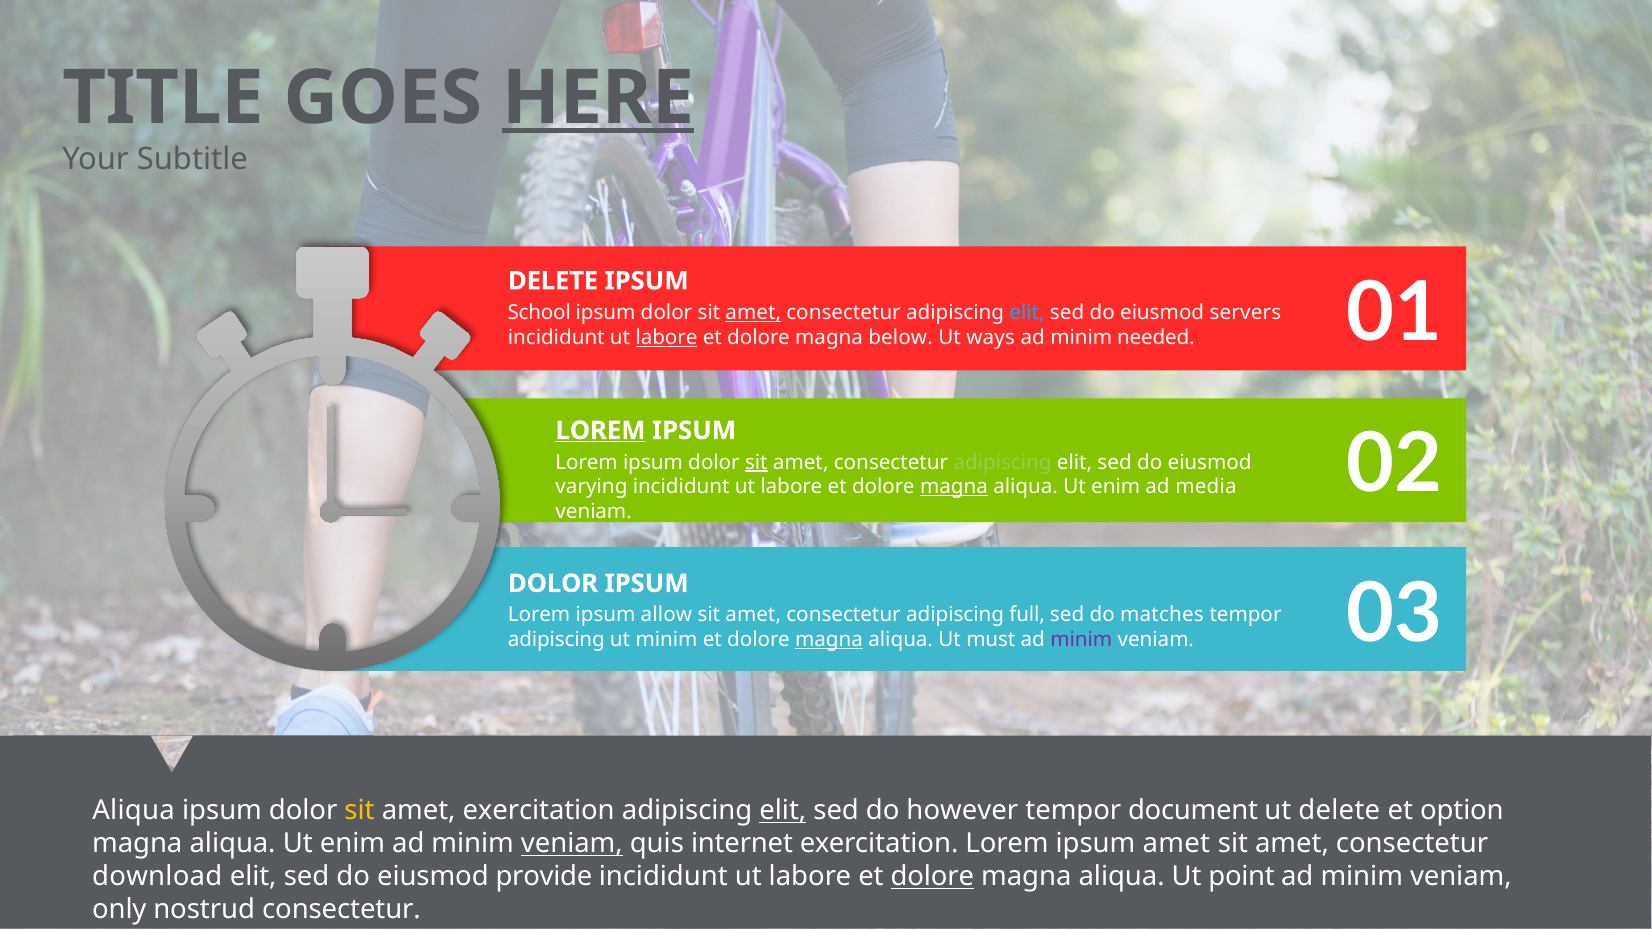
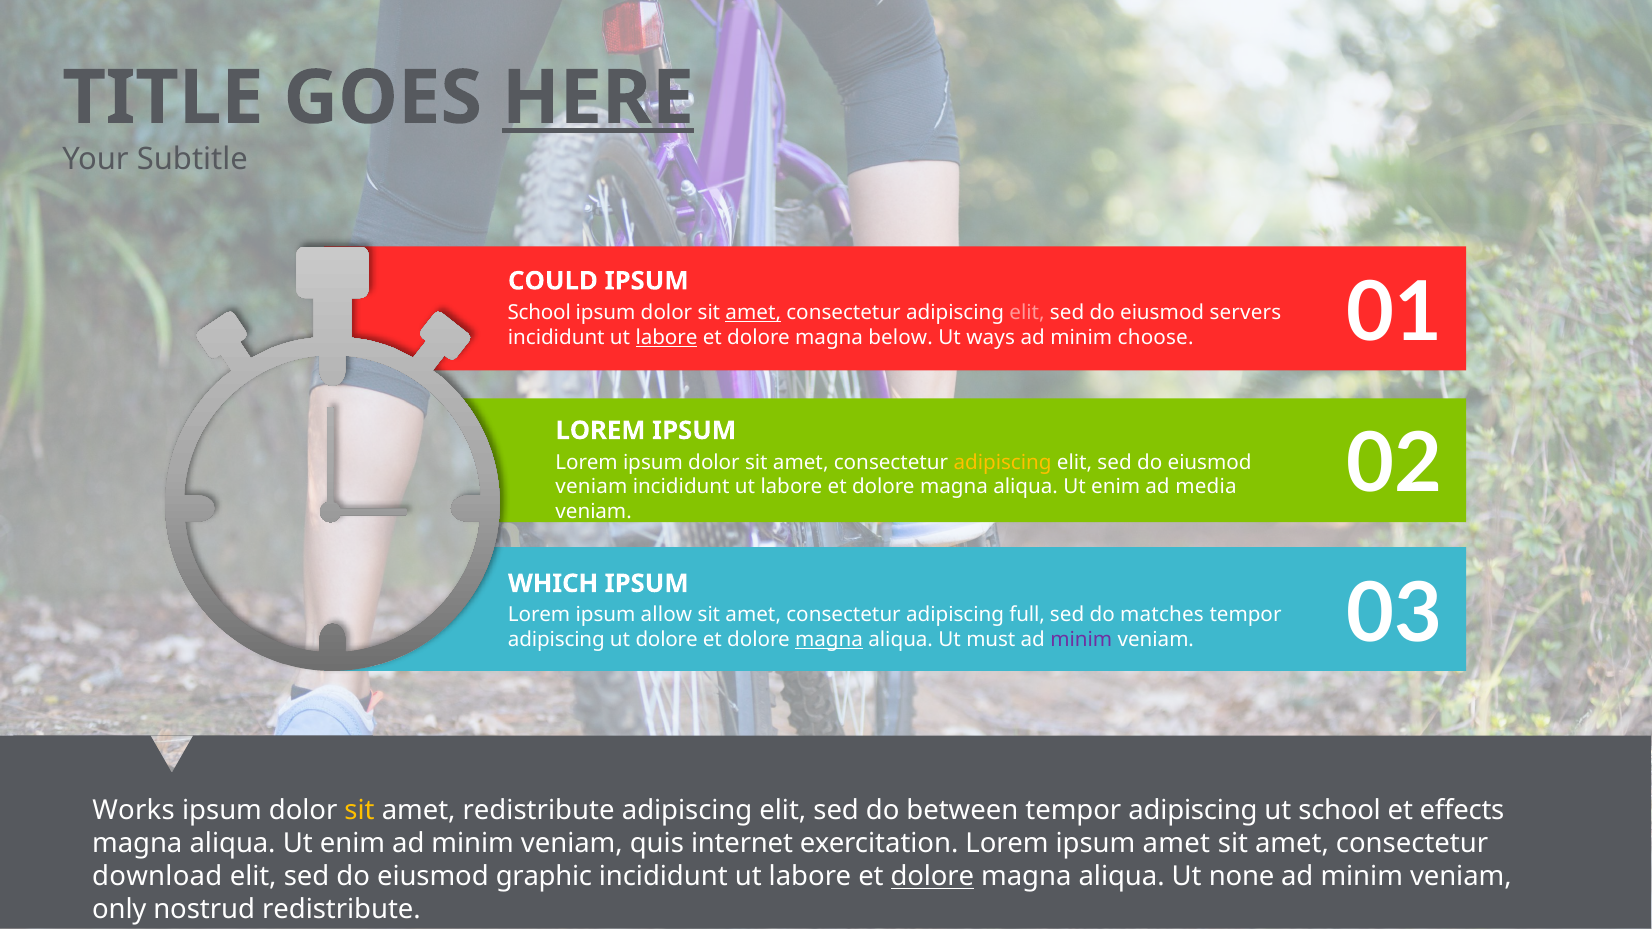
DELETE at (553, 281): DELETE -> COULD
elit at (1027, 313) colour: light blue -> pink
needed: needed -> choose
LOREM at (600, 431) underline: present -> none
sit at (756, 462) underline: present -> none
adipiscing at (1003, 462) colour: light green -> yellow
varying at (591, 487): varying -> veniam
magna at (954, 487) underline: present -> none
DOLOR at (553, 584): DOLOR -> WHICH
ut minim: minim -> dolore
Aliqua at (134, 811): Aliqua -> Works
amet exercitation: exercitation -> redistribute
elit at (783, 811) underline: present -> none
however: however -> between
document at (1193, 811): document -> adipiscing
ut delete: delete -> school
option: option -> effects
veniam at (572, 844) underline: present -> none
provide: provide -> graphic
point: point -> none
nostrud consectetur: consectetur -> redistribute
